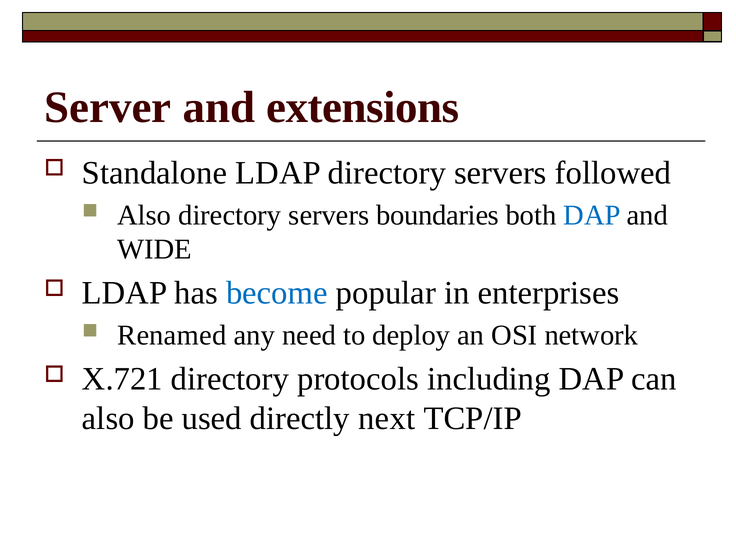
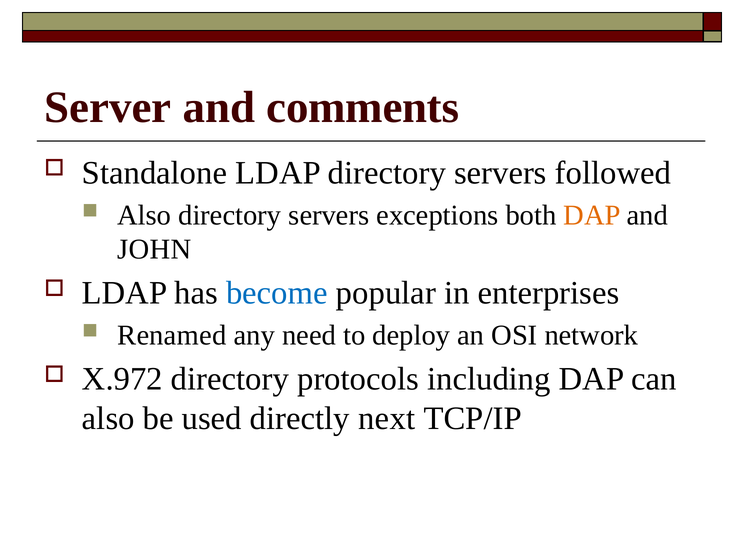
extensions: extensions -> comments
boundaries: boundaries -> exceptions
DAP at (592, 215) colour: blue -> orange
WIDE: WIDE -> JOHN
X.721: X.721 -> X.972
